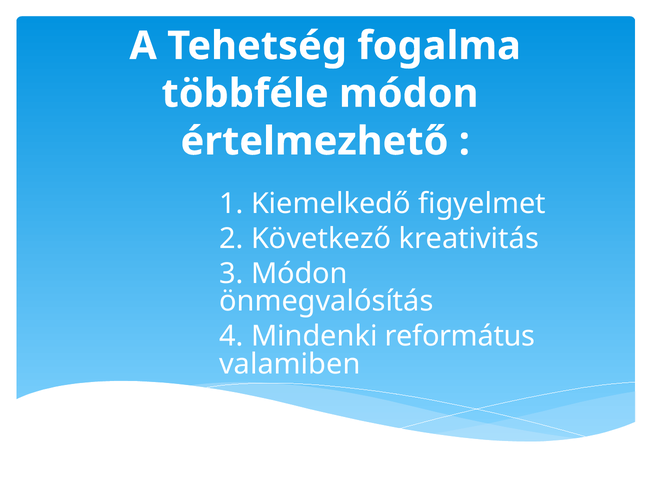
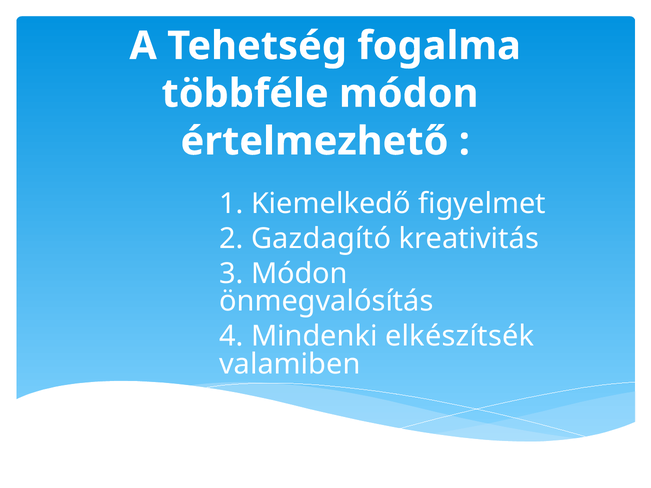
Következő: Következő -> Gazdagító
református: református -> elkészítsék
